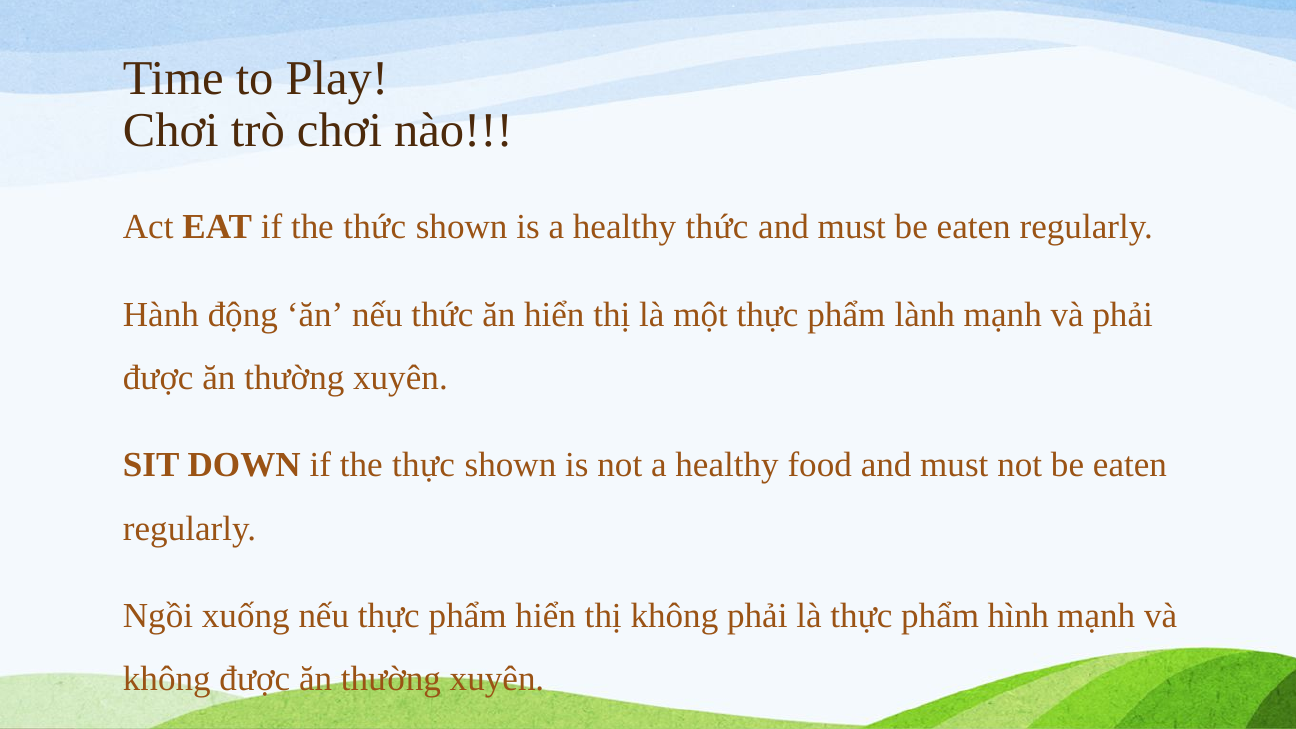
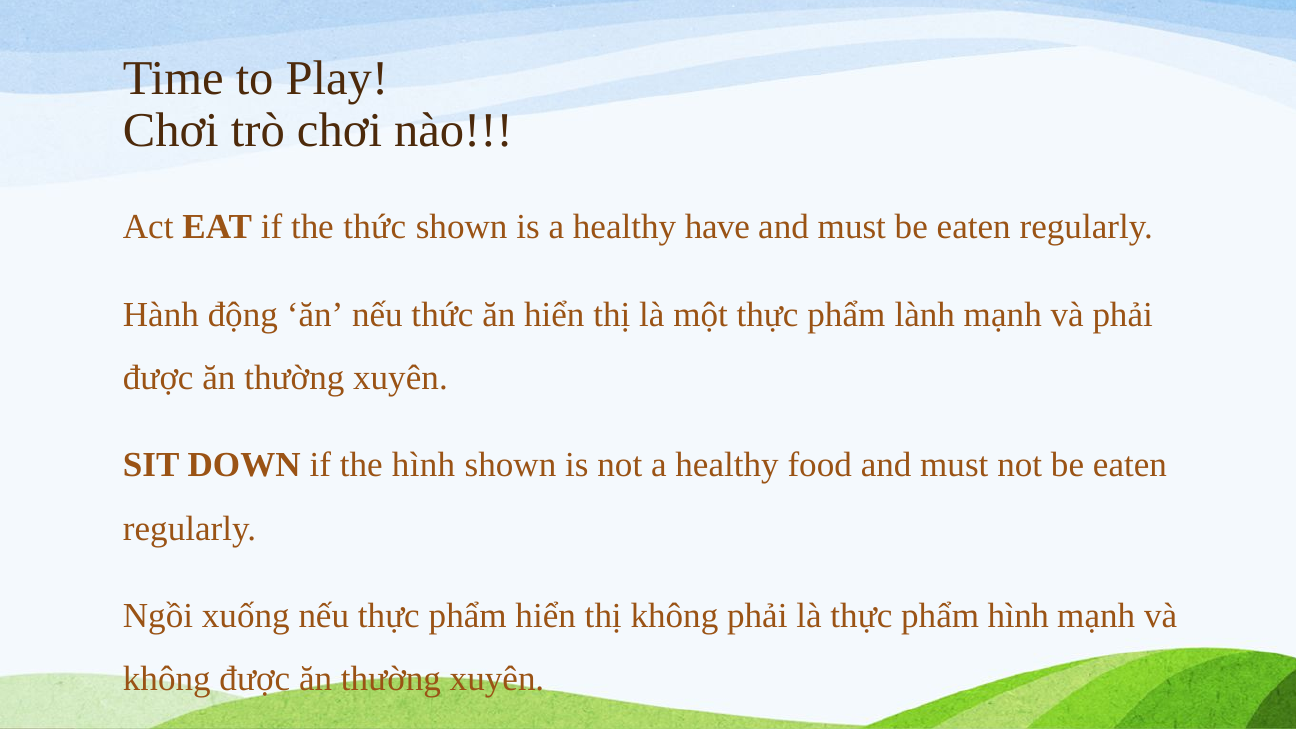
healthy thức: thức -> have
the thực: thực -> hình
